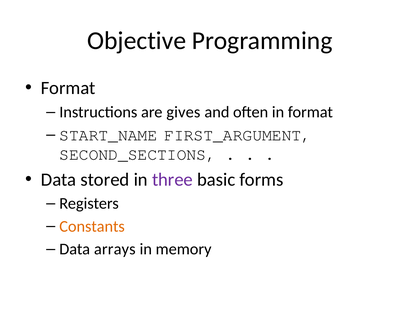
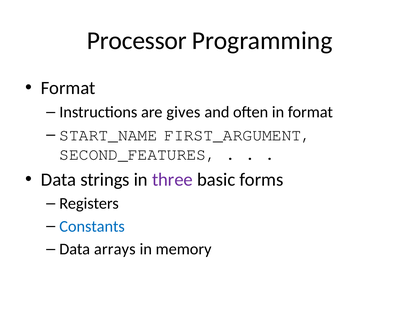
Objective: Objective -> Processor
SECOND_SECTIONS: SECOND_SECTIONS -> SECOND_FEATURES
stored: stored -> strings
Constants colour: orange -> blue
